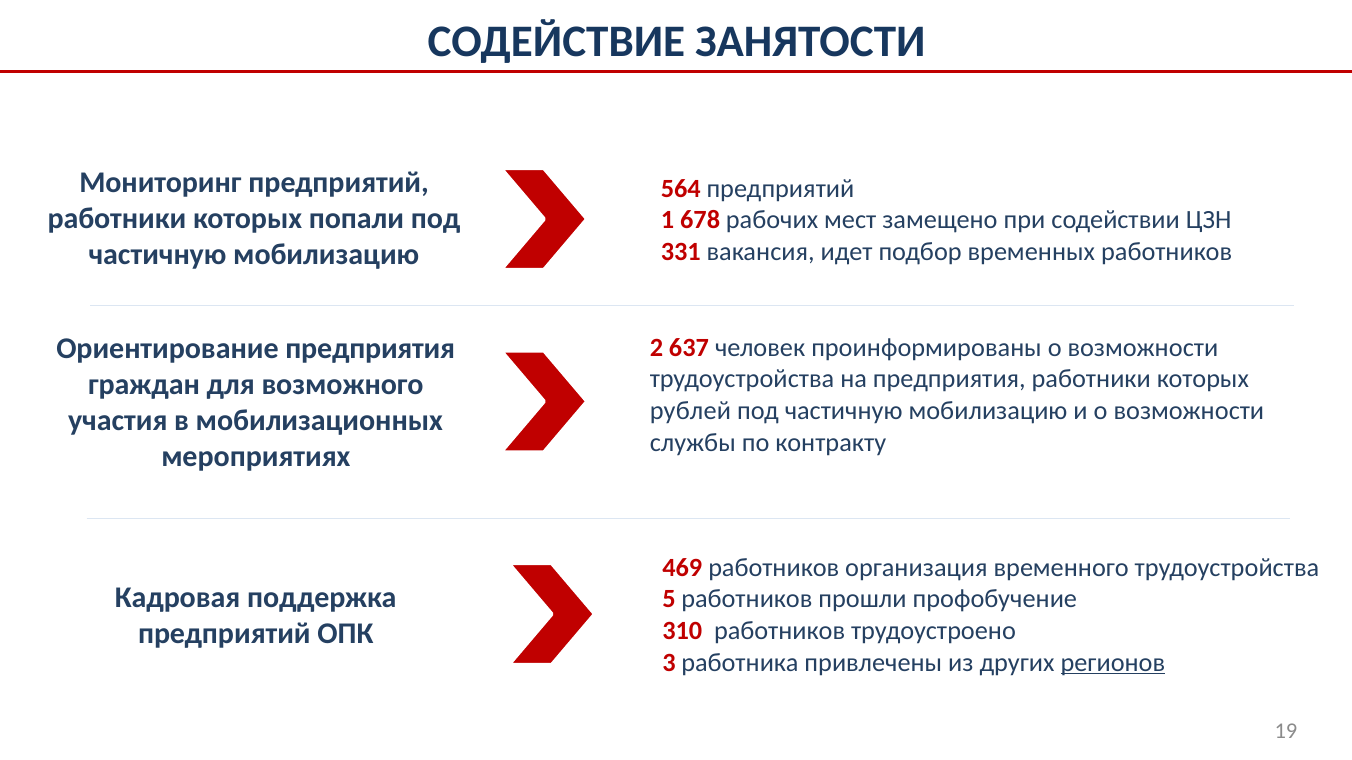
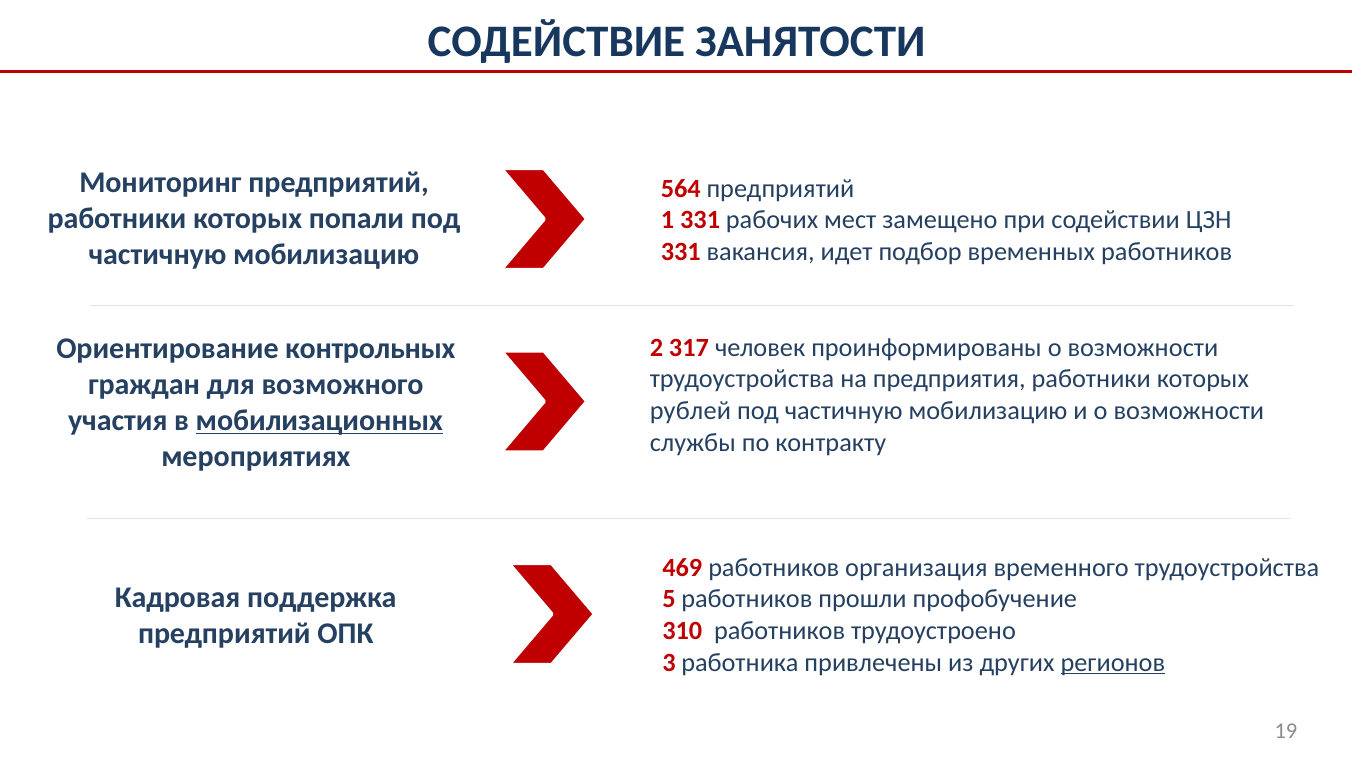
1 678: 678 -> 331
Ориентирование предприятия: предприятия -> контрольных
637: 637 -> 317
мобилизационных underline: none -> present
